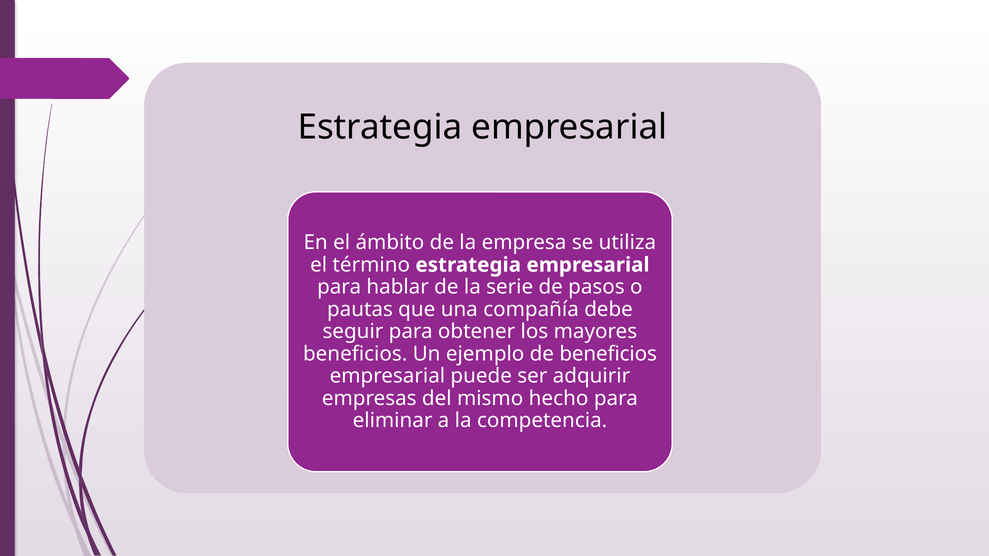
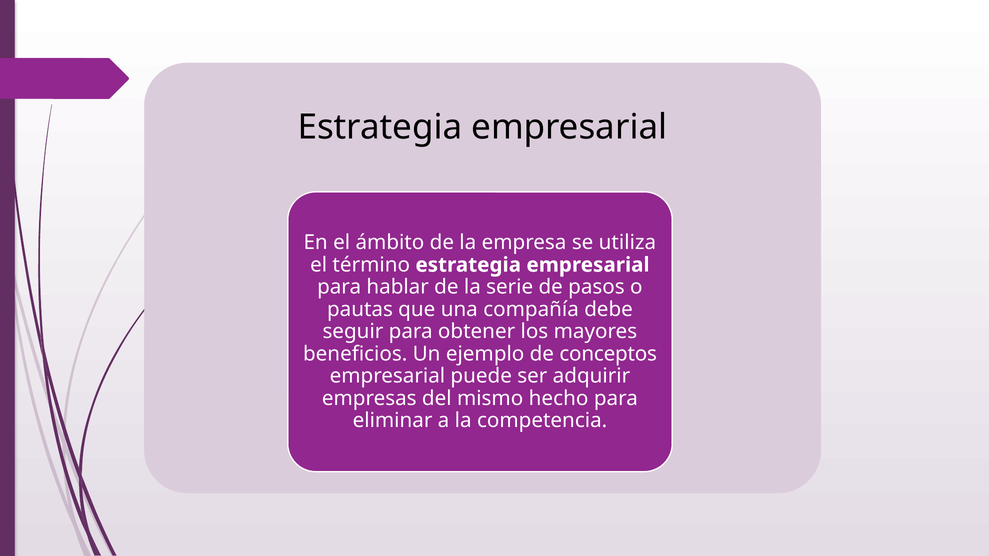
de beneficios: beneficios -> conceptos
